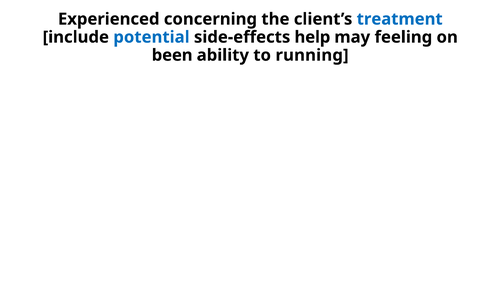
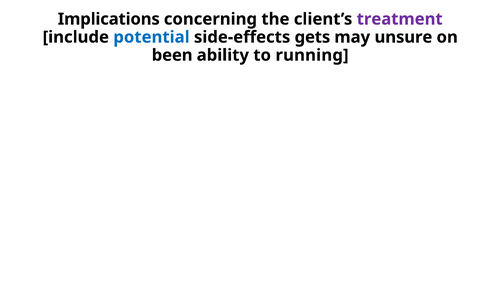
Experienced: Experienced -> Implications
treatment colour: blue -> purple
help: help -> gets
feeling: feeling -> unsure
